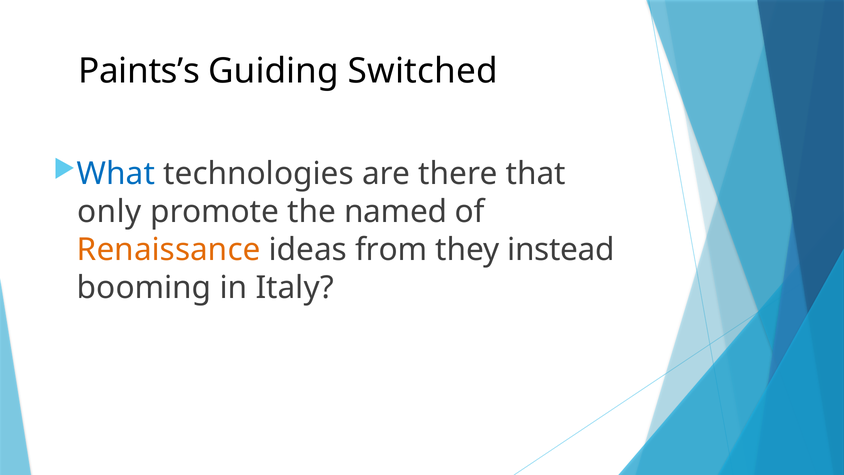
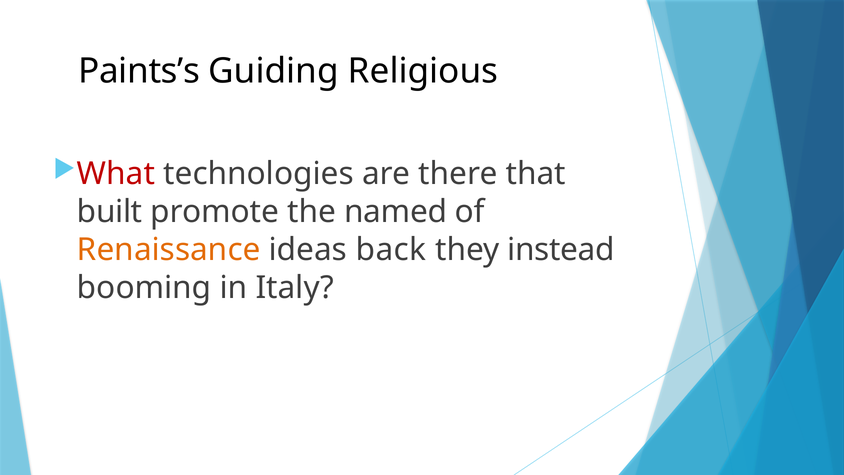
Switched: Switched -> Religious
What colour: blue -> red
only: only -> built
from: from -> back
